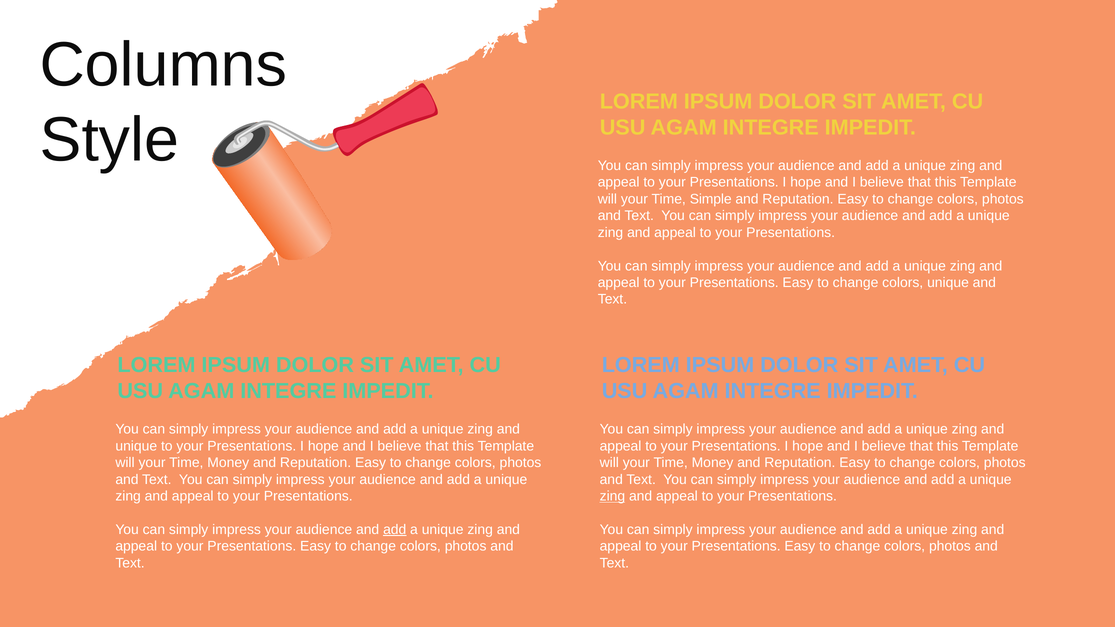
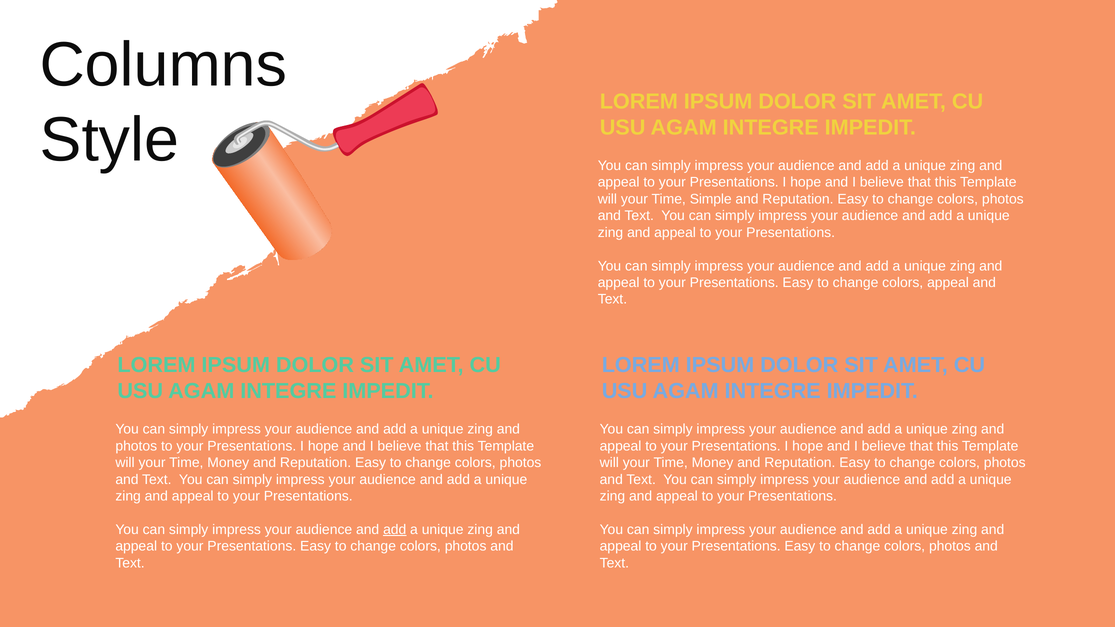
colors unique: unique -> appeal
unique at (136, 446): unique -> photos
zing at (612, 496) underline: present -> none
